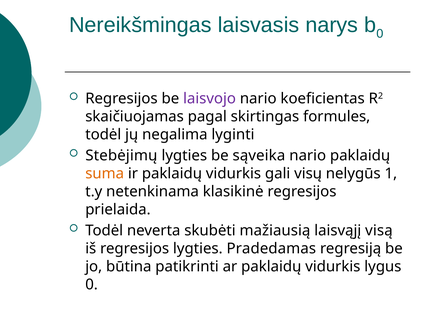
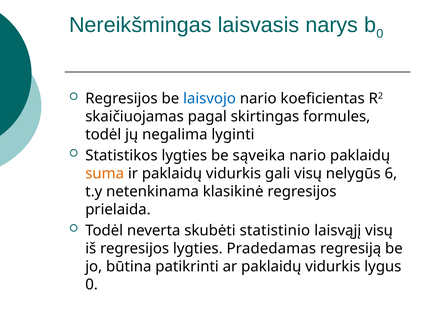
laisvojo colour: purple -> blue
Stebėjimų: Stebėjimų -> Statistikos
1: 1 -> 6
mažiausią: mažiausią -> statistinio
laisvąjį visą: visą -> visų
